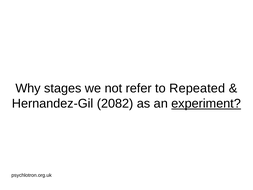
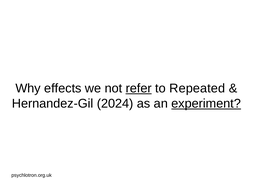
stages: stages -> effects
refer underline: none -> present
2082: 2082 -> 2024
